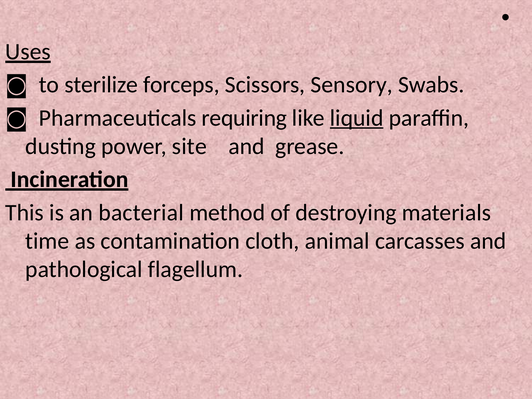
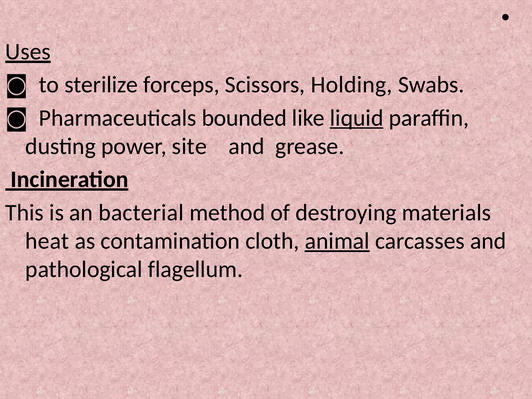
Sensory: Sensory -> Holding
requiring: requiring -> bounded
time: time -> heat
animal underline: none -> present
